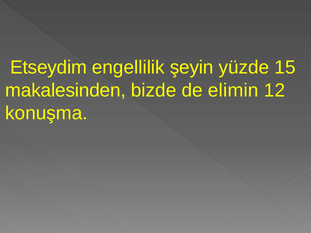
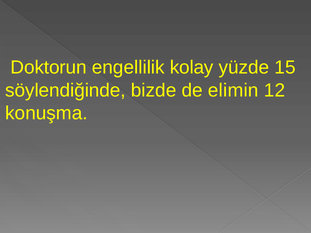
Etseydim: Etseydim -> Doktorun
şeyin: şeyin -> kolay
makalesinden: makalesinden -> söylendiğinde
